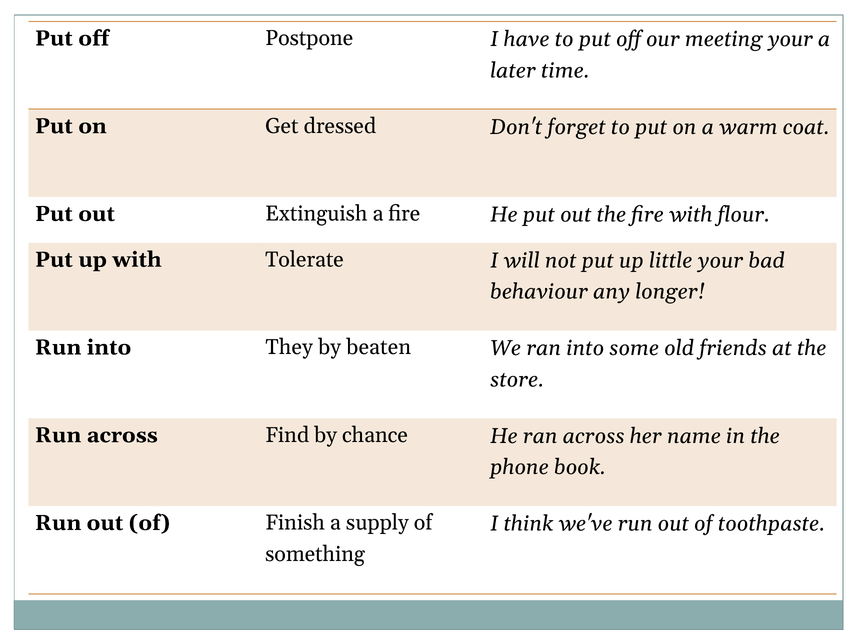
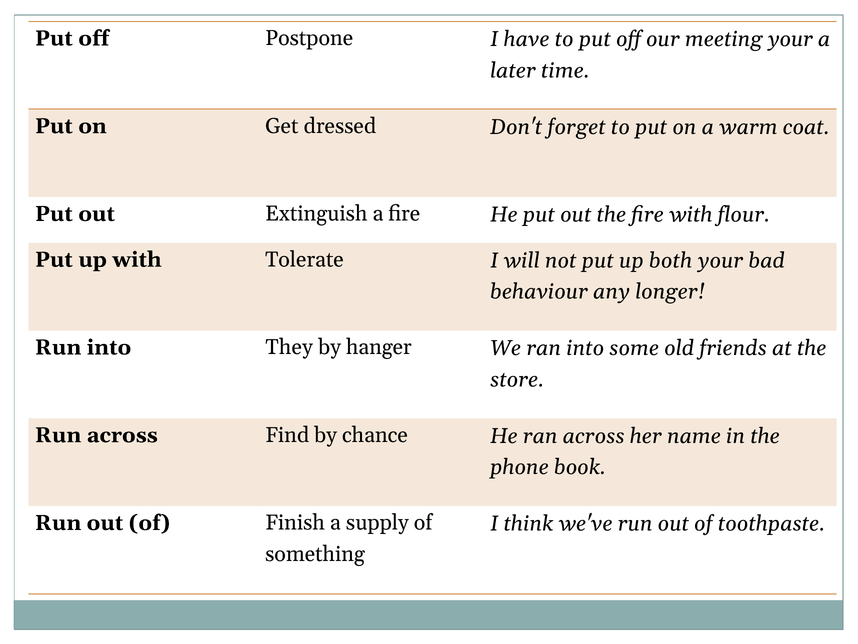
little: little -> both
beaten: beaten -> hanger
